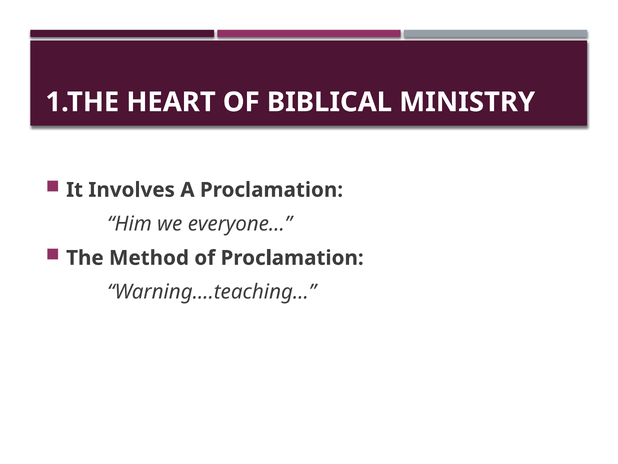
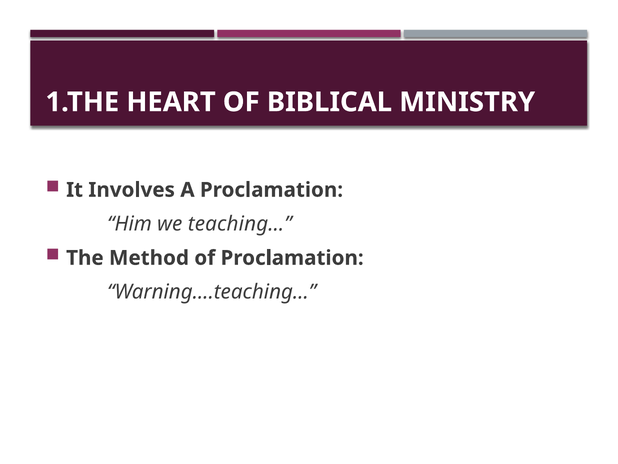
everyone…: everyone… -> teaching…
